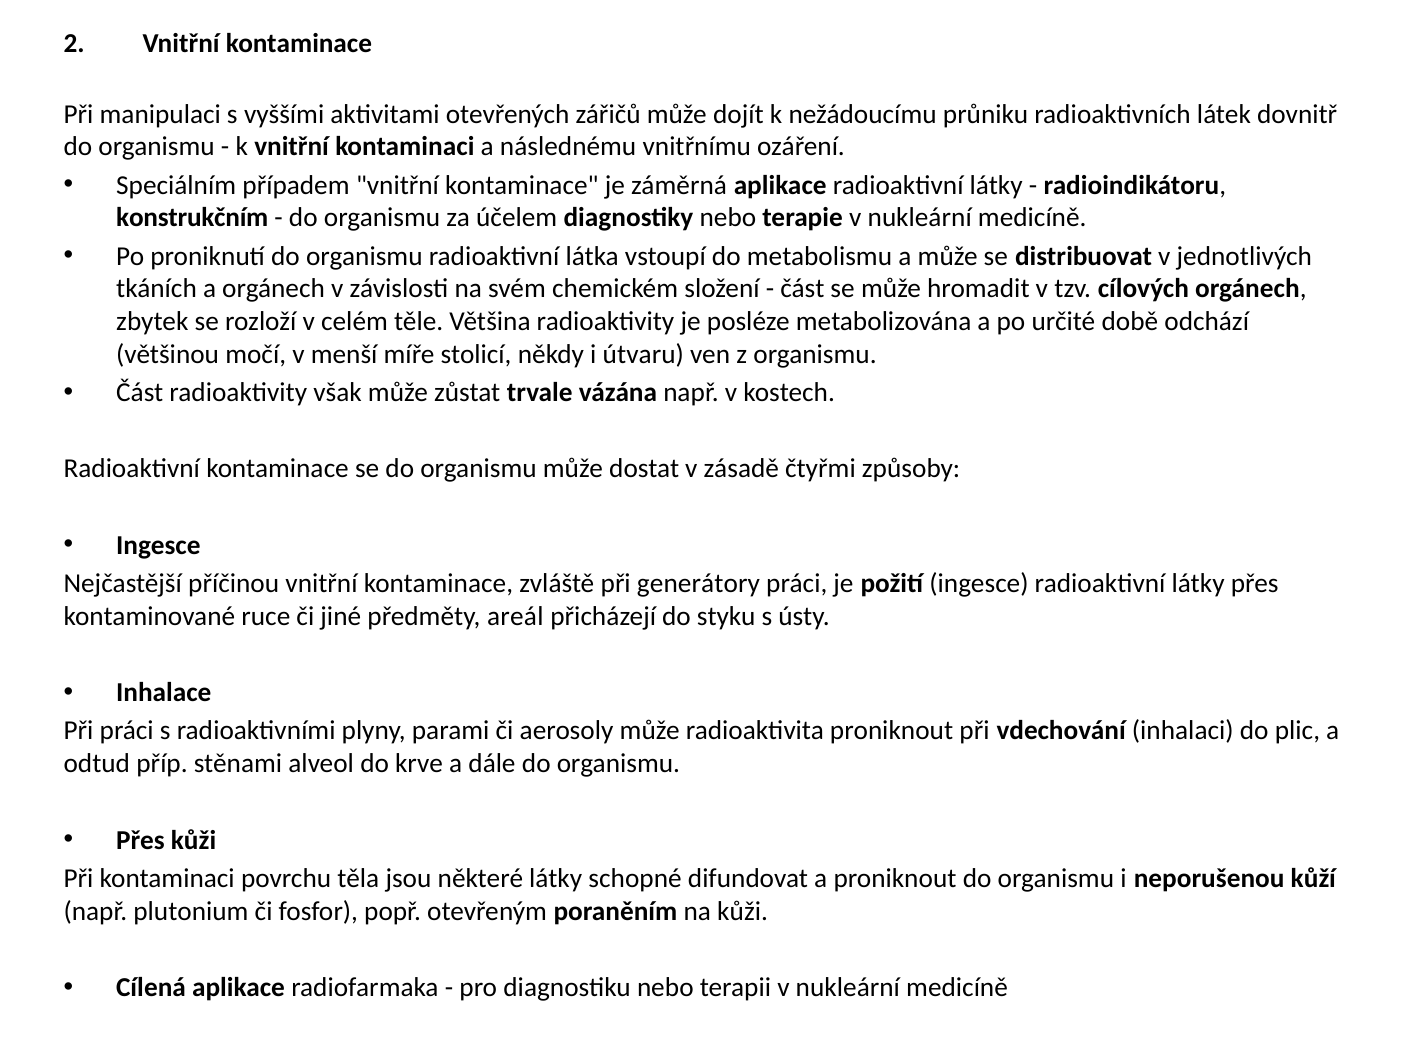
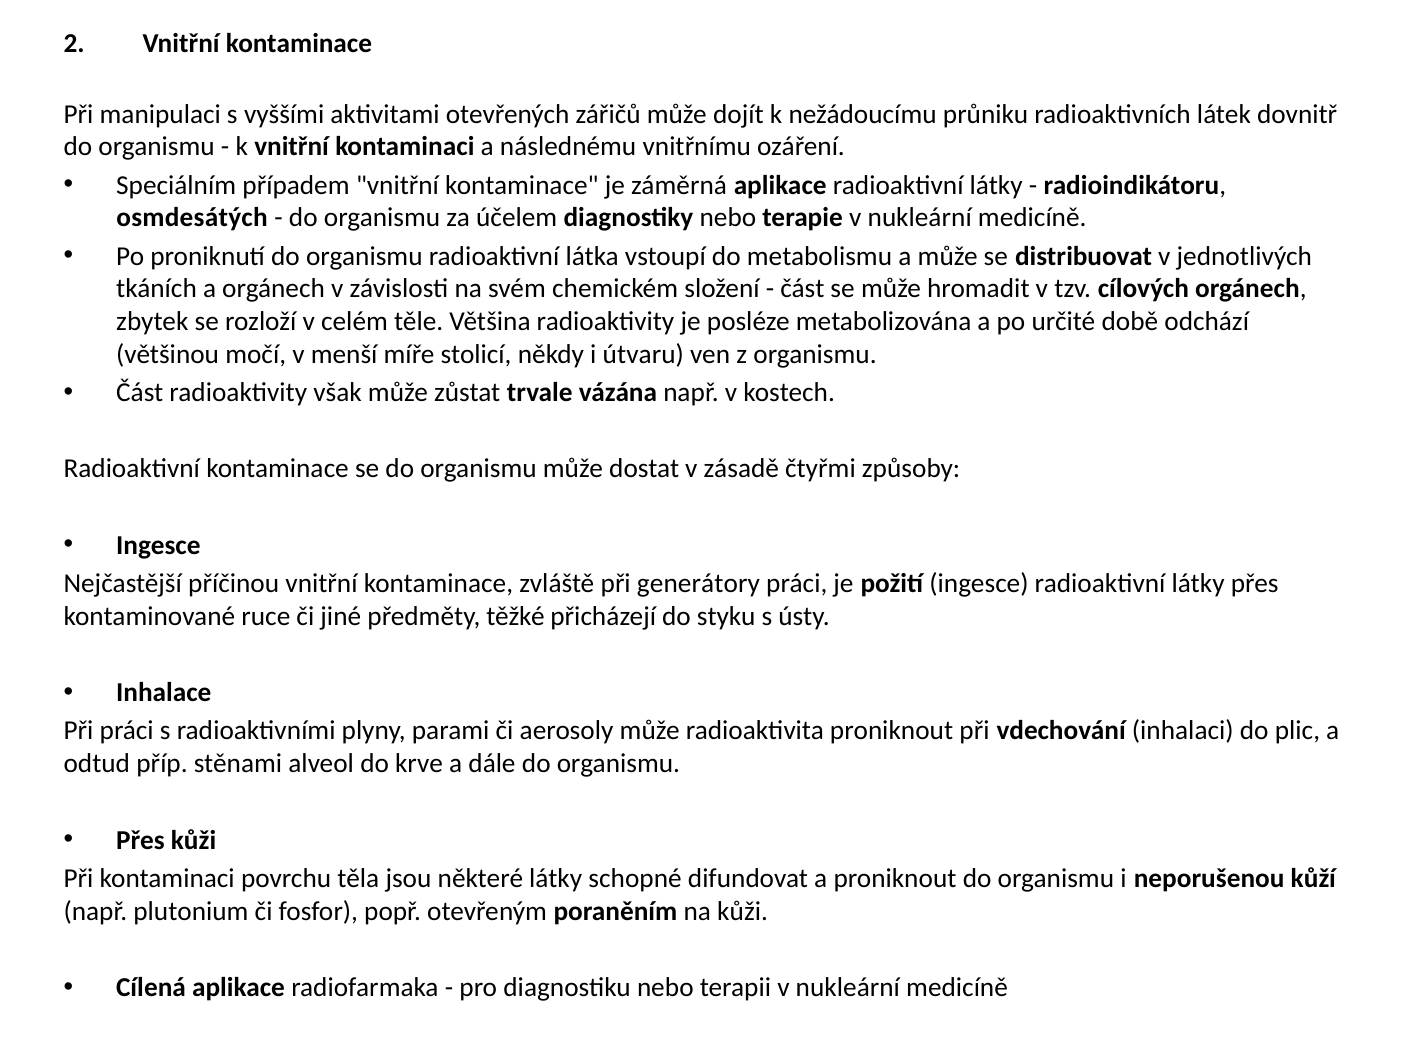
konstrukčním: konstrukčním -> osmdesátých
areál: areál -> těžké
